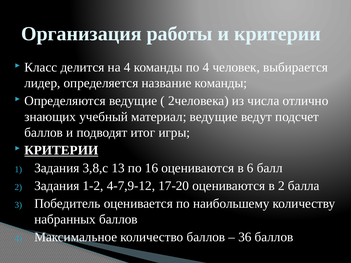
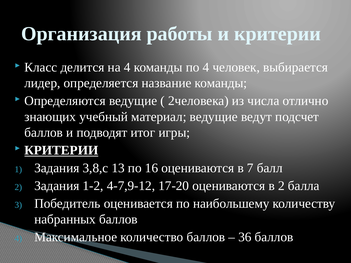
6: 6 -> 7
